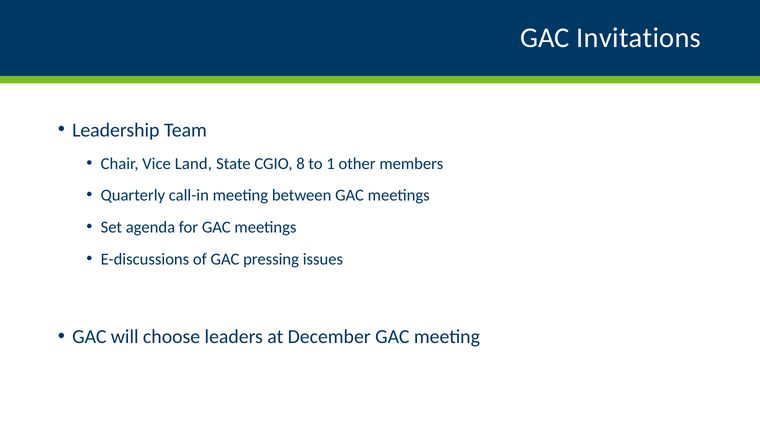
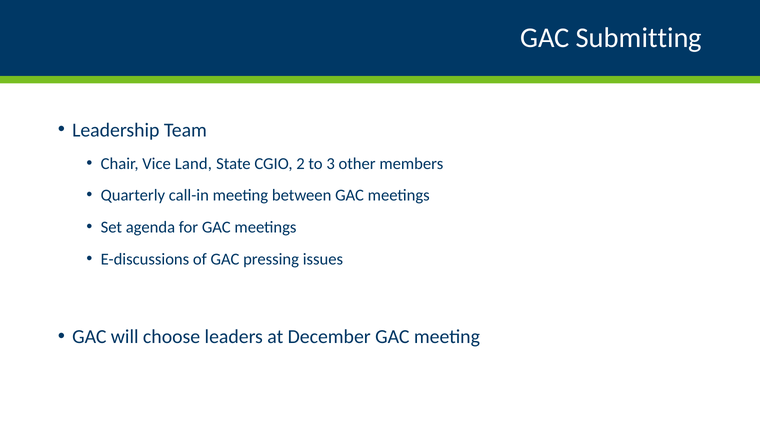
Invitations: Invitations -> Submitting
8: 8 -> 2
1: 1 -> 3
